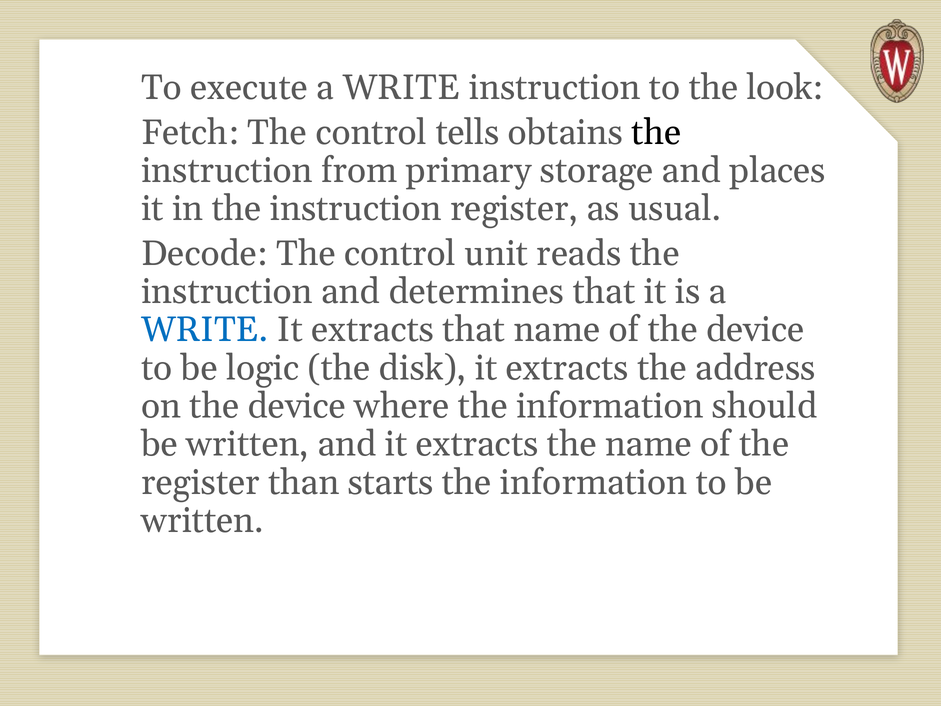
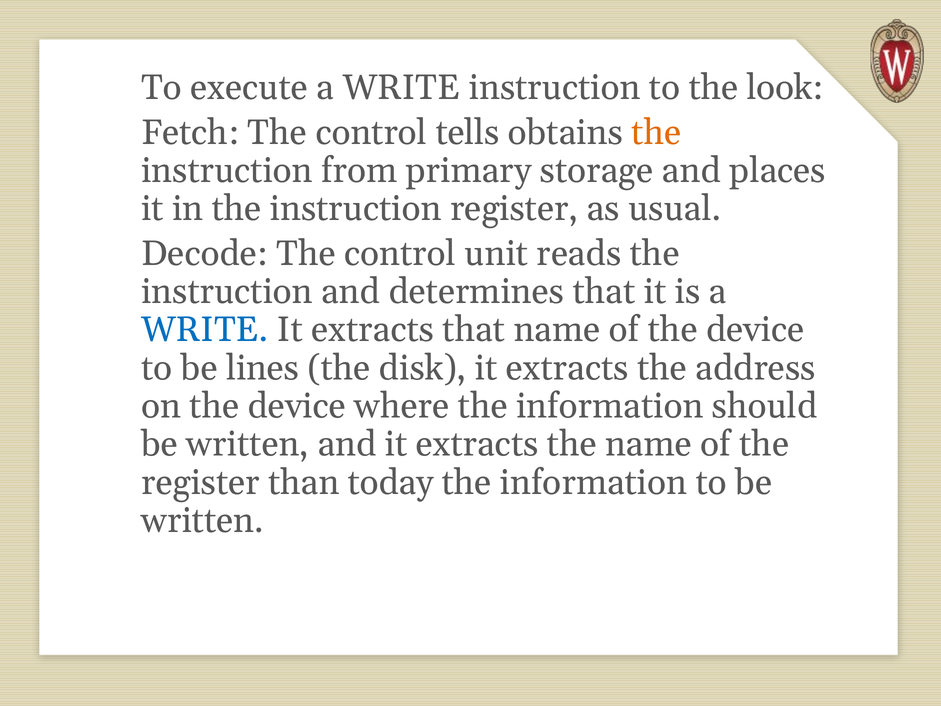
the at (656, 132) colour: black -> orange
logic: logic -> lines
starts: starts -> today
